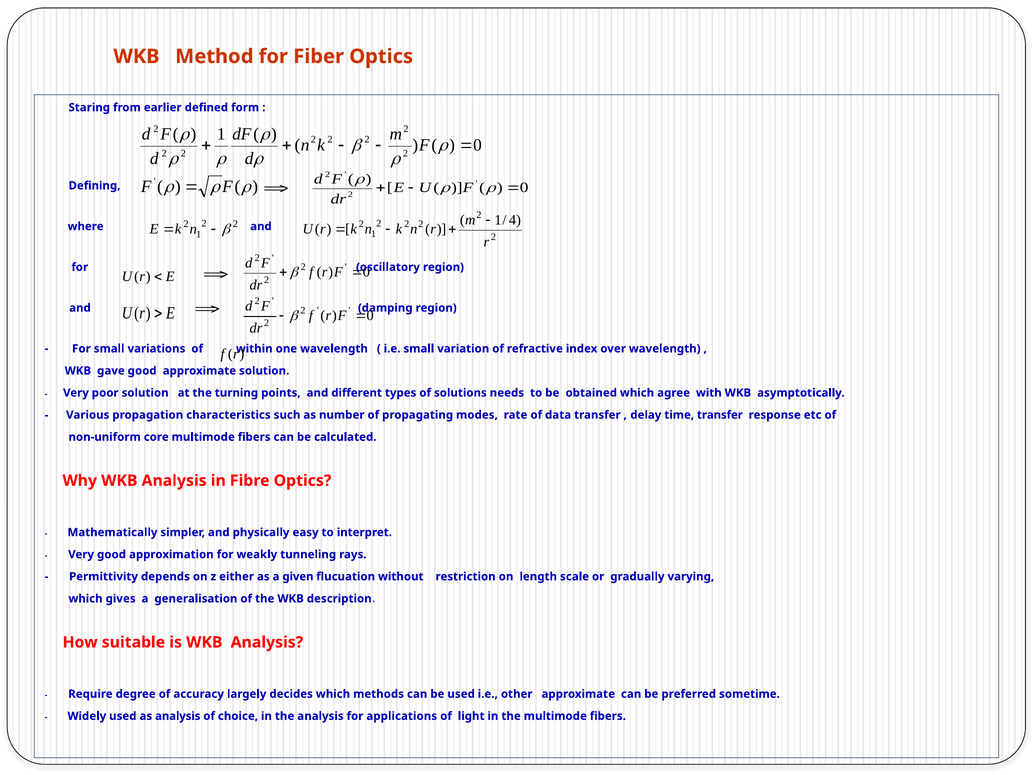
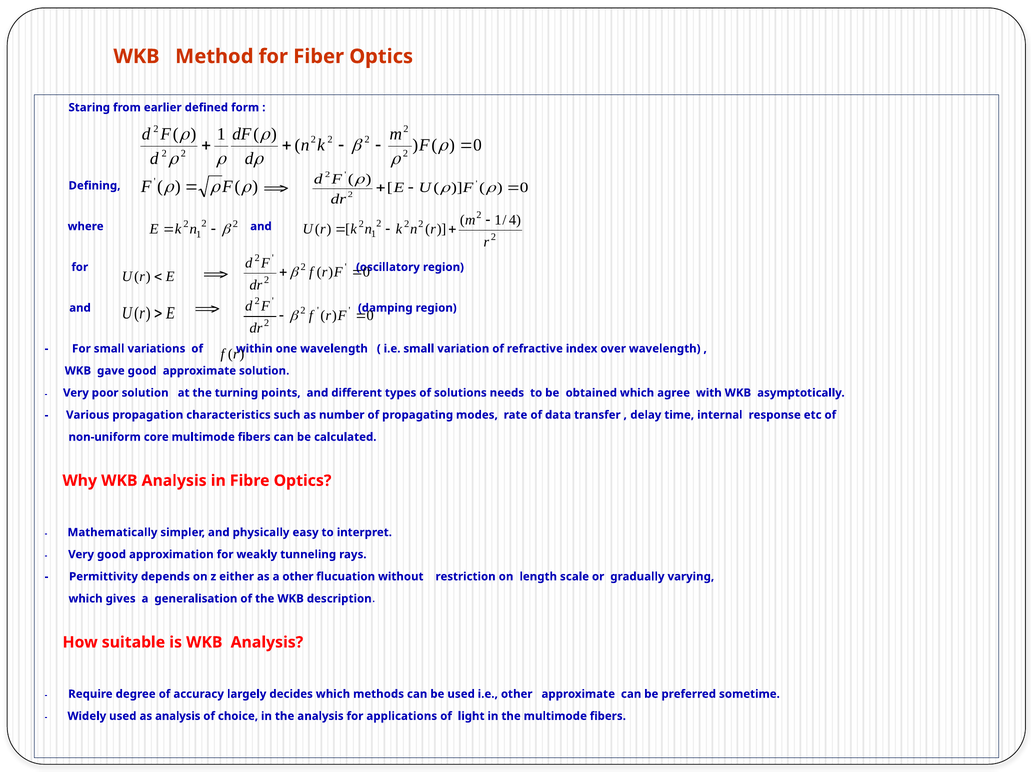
time transfer: transfer -> internal
a given: given -> other
